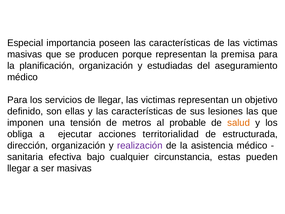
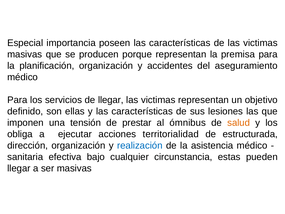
estudiadas: estudiadas -> accidentes
metros: metros -> prestar
probable: probable -> ómnibus
realización colour: purple -> blue
